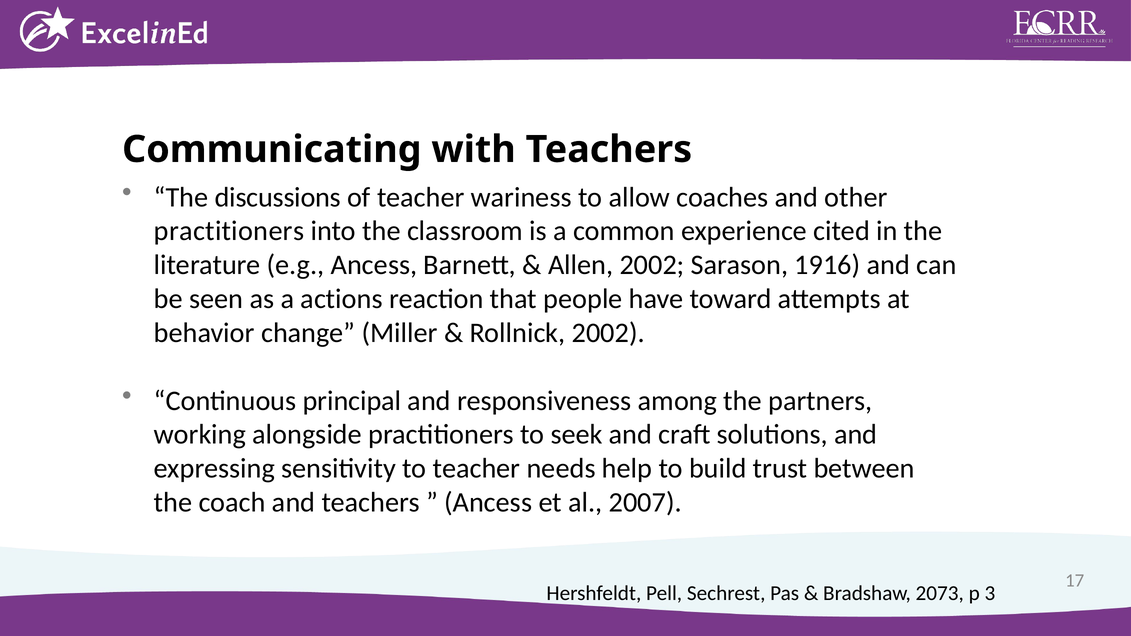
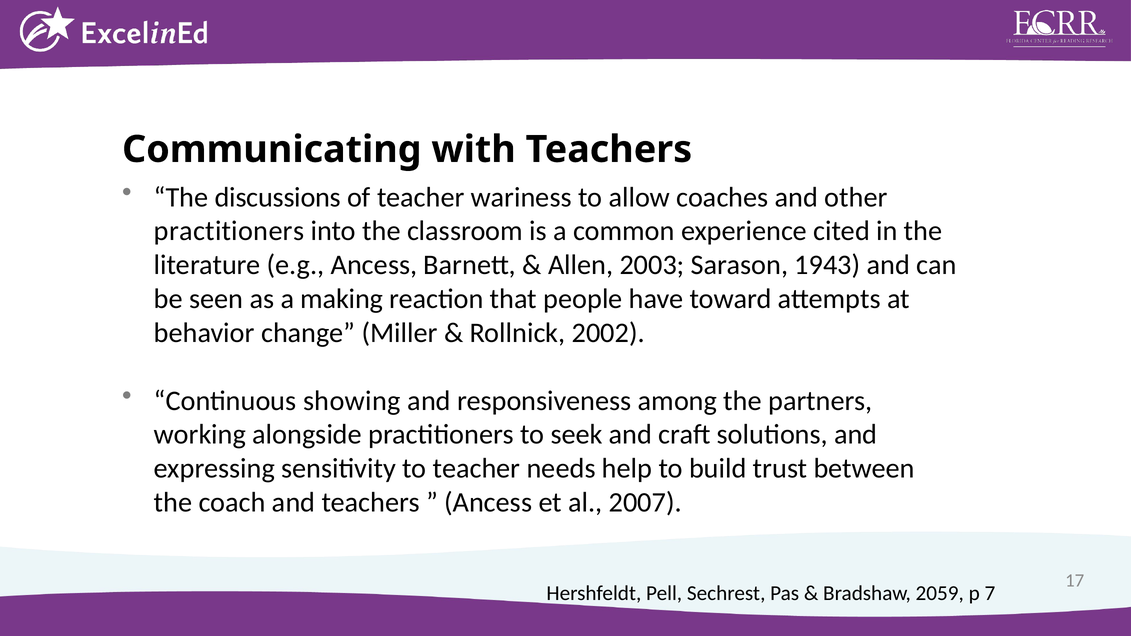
Allen 2002: 2002 -> 2003
1916: 1916 -> 1943
actions: actions -> making
principal: principal -> showing
2073: 2073 -> 2059
3: 3 -> 7
